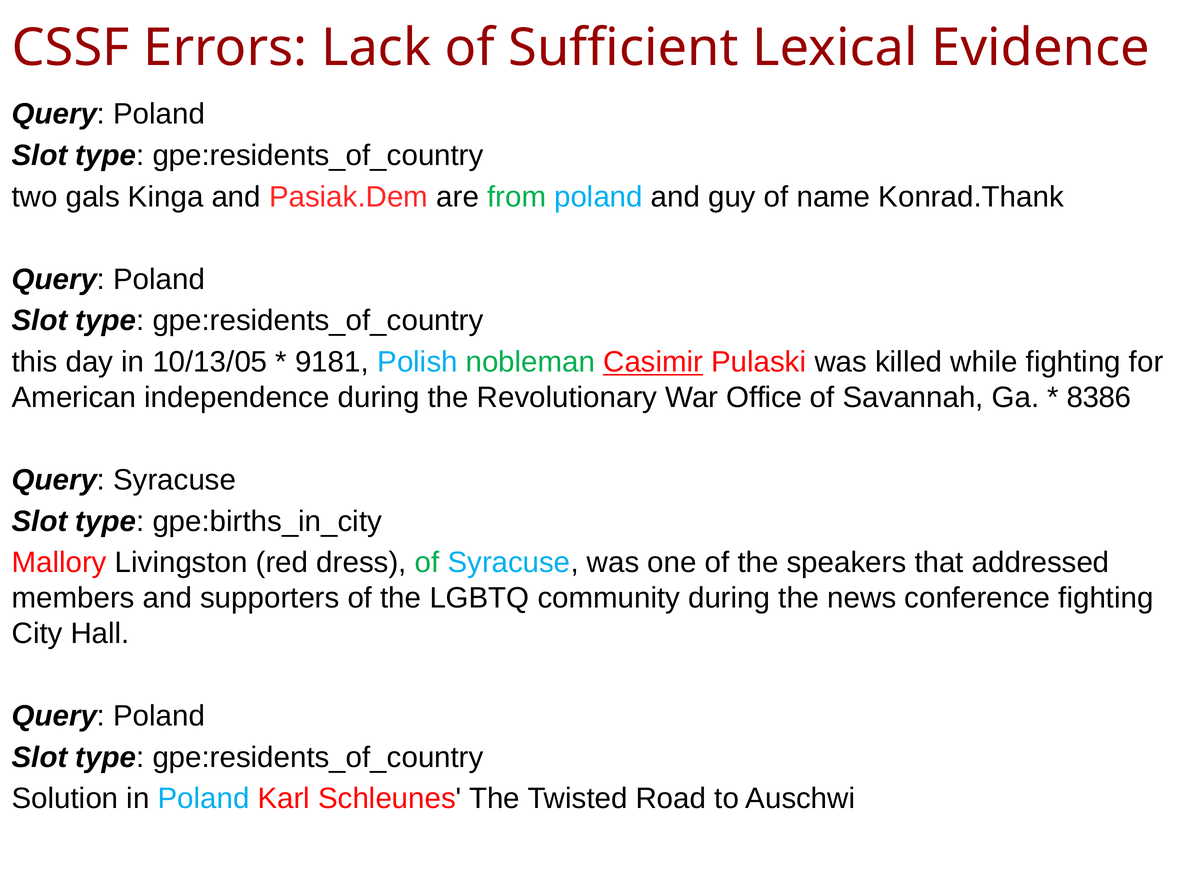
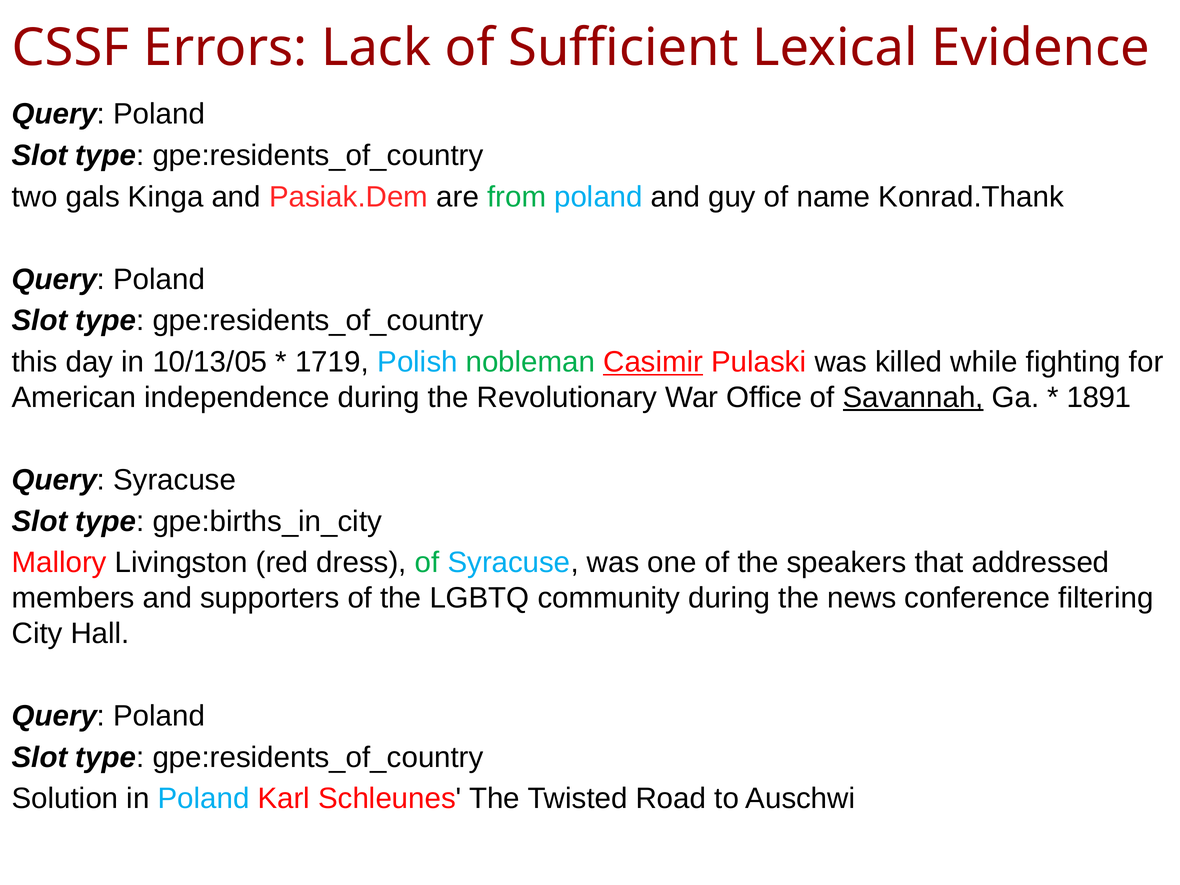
9181: 9181 -> 1719
Savannah underline: none -> present
8386: 8386 -> 1891
conference fighting: fighting -> filtering
